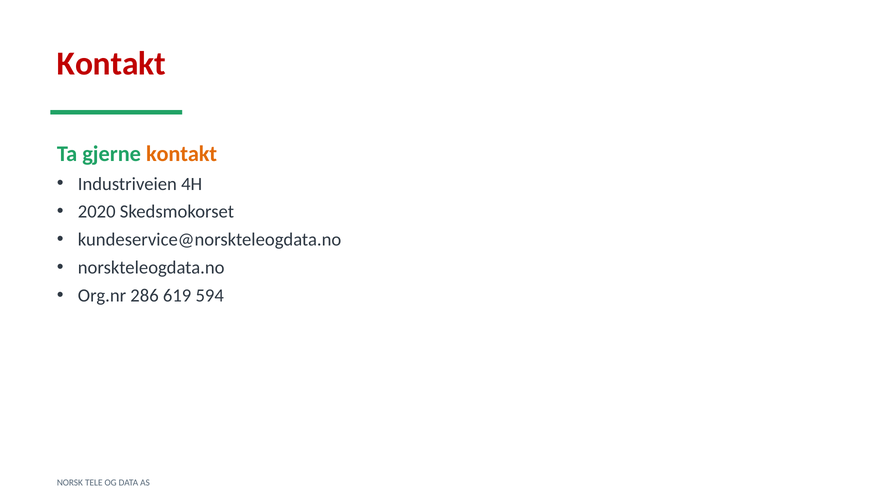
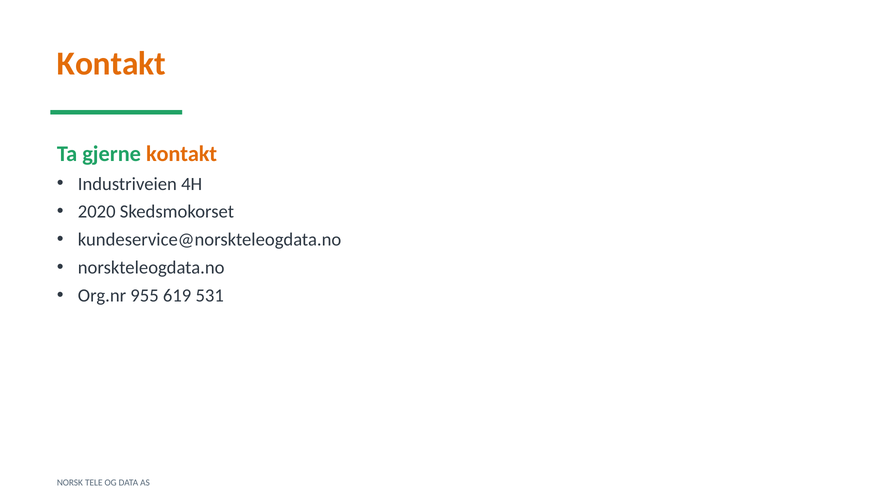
Kontakt at (111, 64) colour: red -> orange
286: 286 -> 955
594: 594 -> 531
